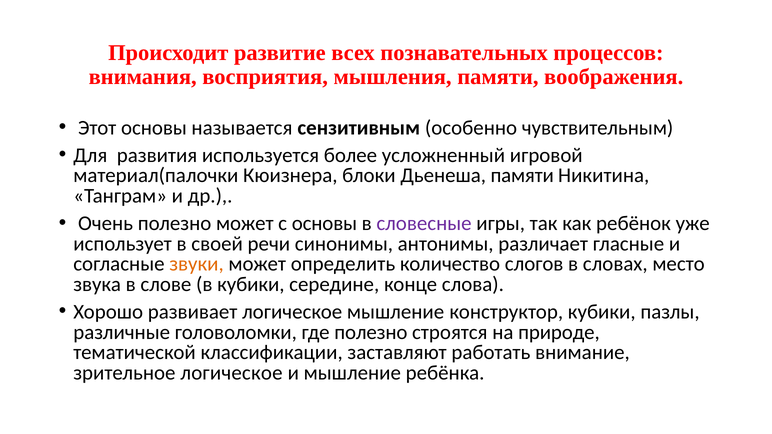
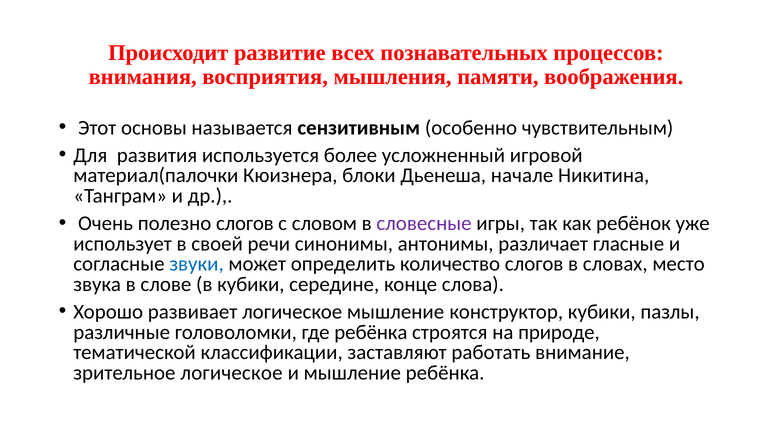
Дьенеша памяти: памяти -> начале
полезно может: может -> слогов
с основы: основы -> словом
звуки colour: orange -> blue
где полезно: полезно -> ребёнка
